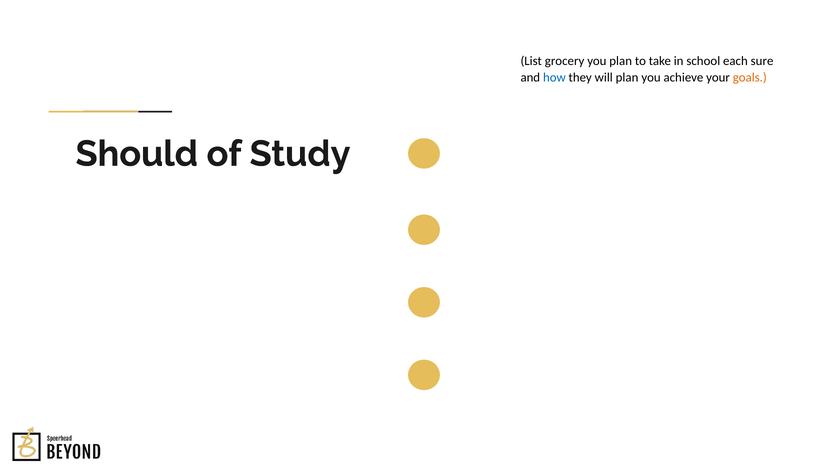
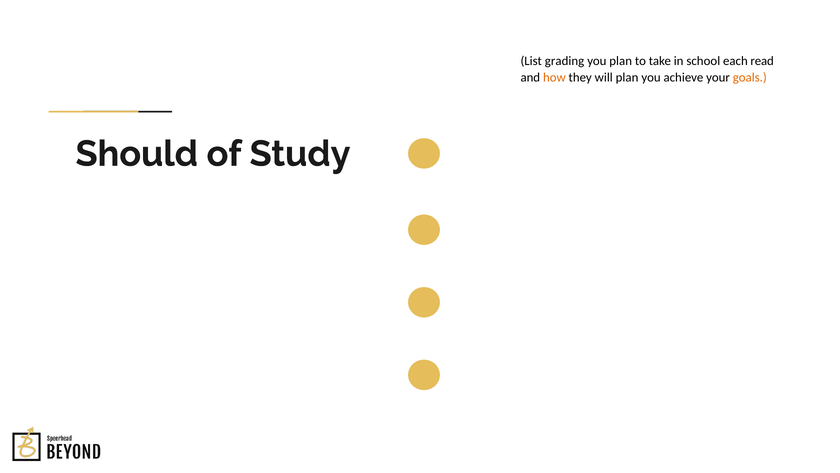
grocery: grocery -> grading
sure: sure -> read
how colour: blue -> orange
